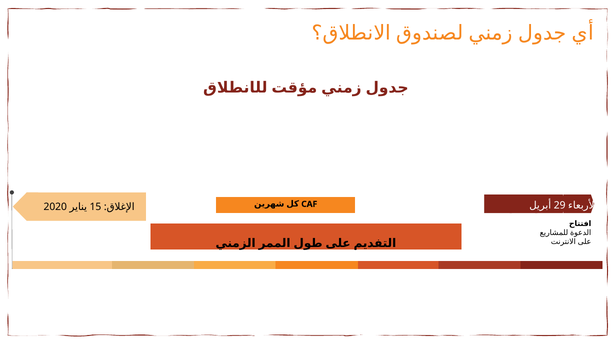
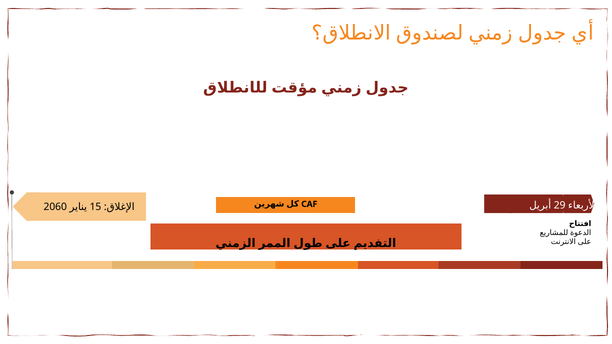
2020: 2020 -> 2060
